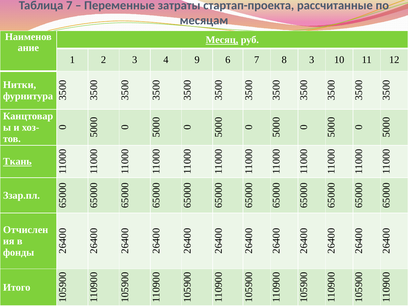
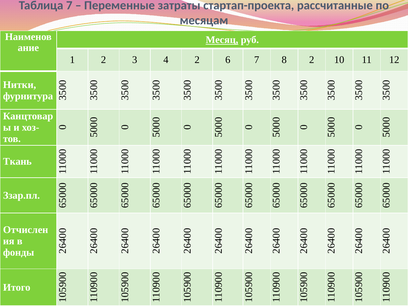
4 9: 9 -> 2
8 3: 3 -> 2
Ткань underline: present -> none
